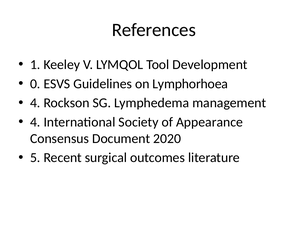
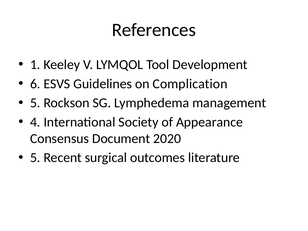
0: 0 -> 6
Lymphorhoea: Lymphorhoea -> Complication
4 at (35, 103): 4 -> 5
